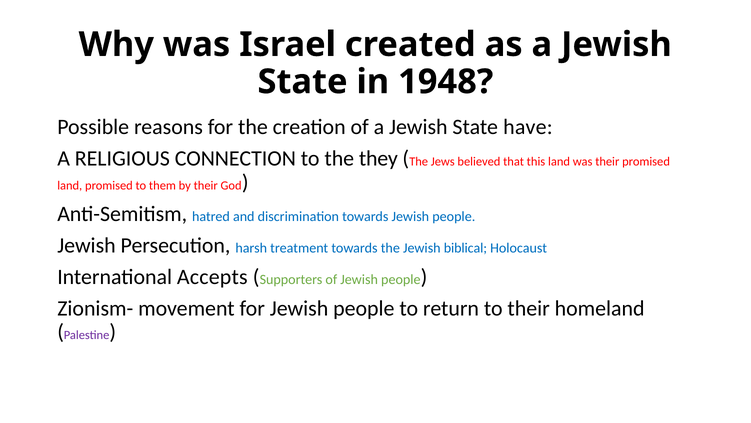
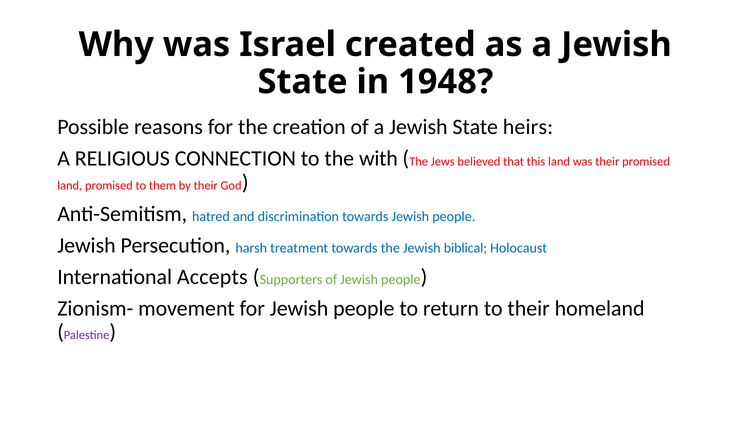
have: have -> heirs
they: they -> with
